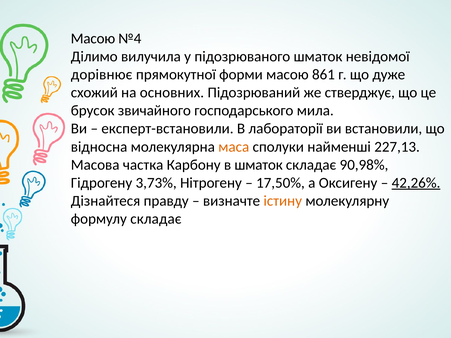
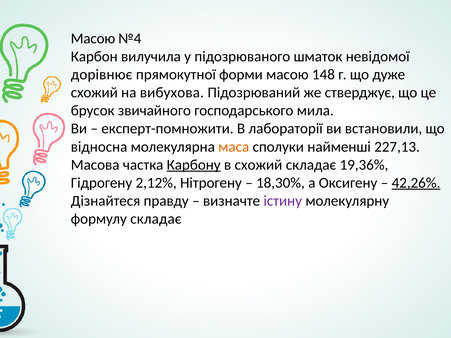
Ділимо: Ділимо -> Карбон
861: 861 -> 148
основних: основних -> вибухова
експерт-встановили: експерт-встановили -> експерт-помножити
Карбону underline: none -> present
в шматок: шматок -> схожий
90,98%: 90,98% -> 19,36%
3,73%: 3,73% -> 2,12%
17,50%: 17,50% -> 18,30%
істину colour: orange -> purple
